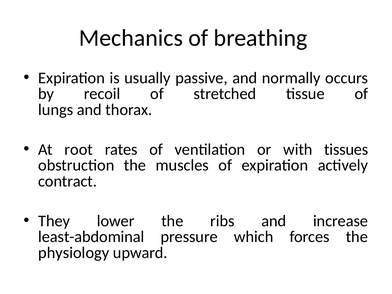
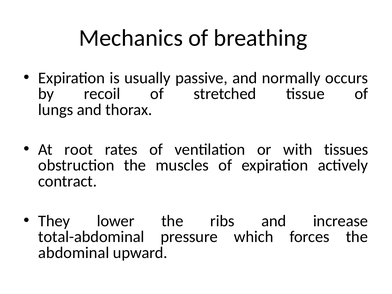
least-abdominal: least-abdominal -> total-abdominal
physiology: physiology -> abdominal
